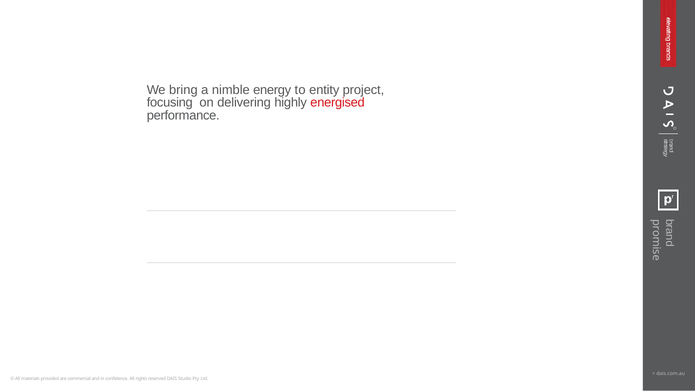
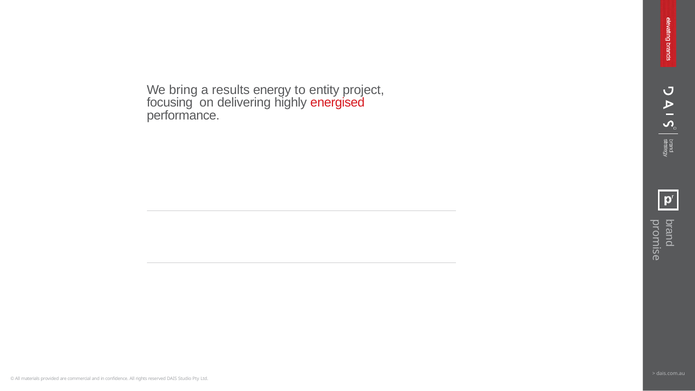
nimble: nimble -> results
